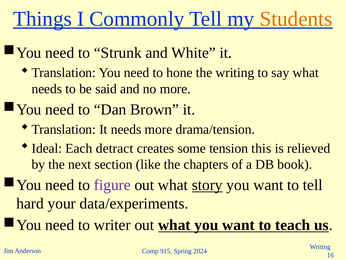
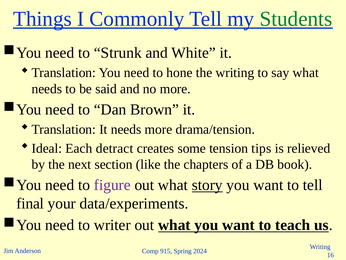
Students colour: orange -> green
this: this -> tips
hard: hard -> final
